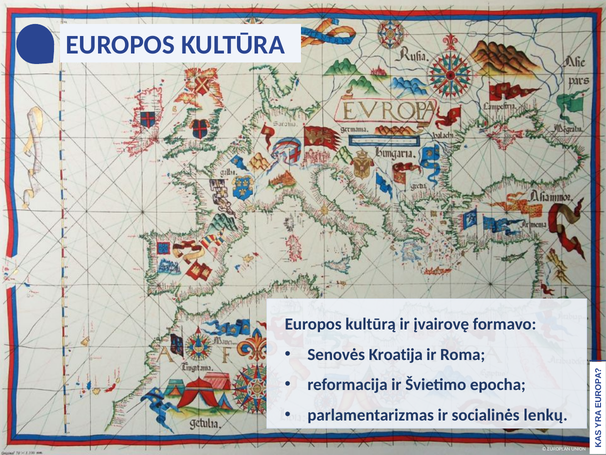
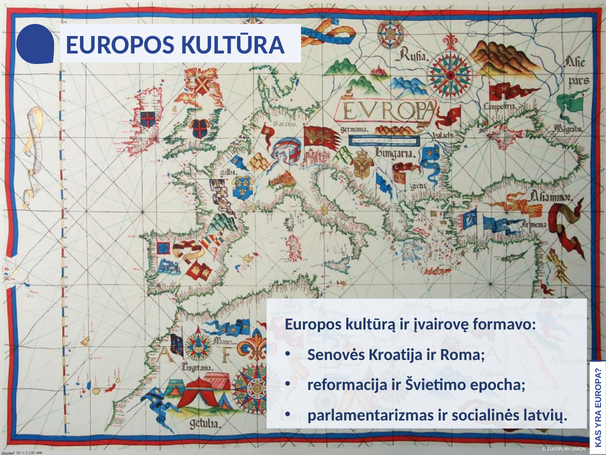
lenkų: lenkų -> latvių
